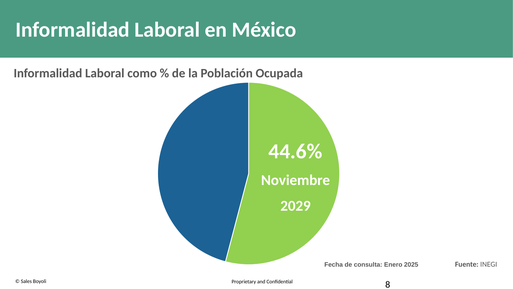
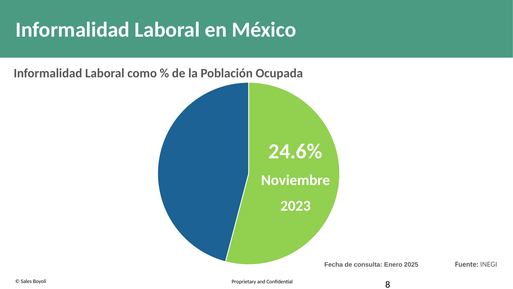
44.6%: 44.6% -> 24.6%
2029: 2029 -> 2023
